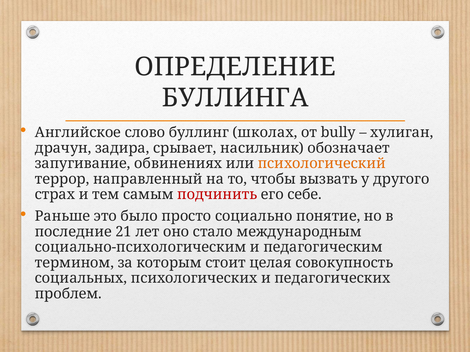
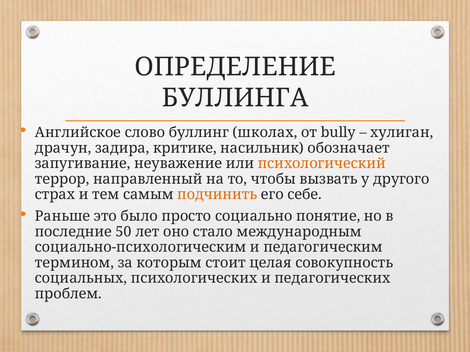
срывает: срывает -> критике
обвинениях: обвинениях -> неуважение
подчинить colour: red -> orange
21: 21 -> 50
